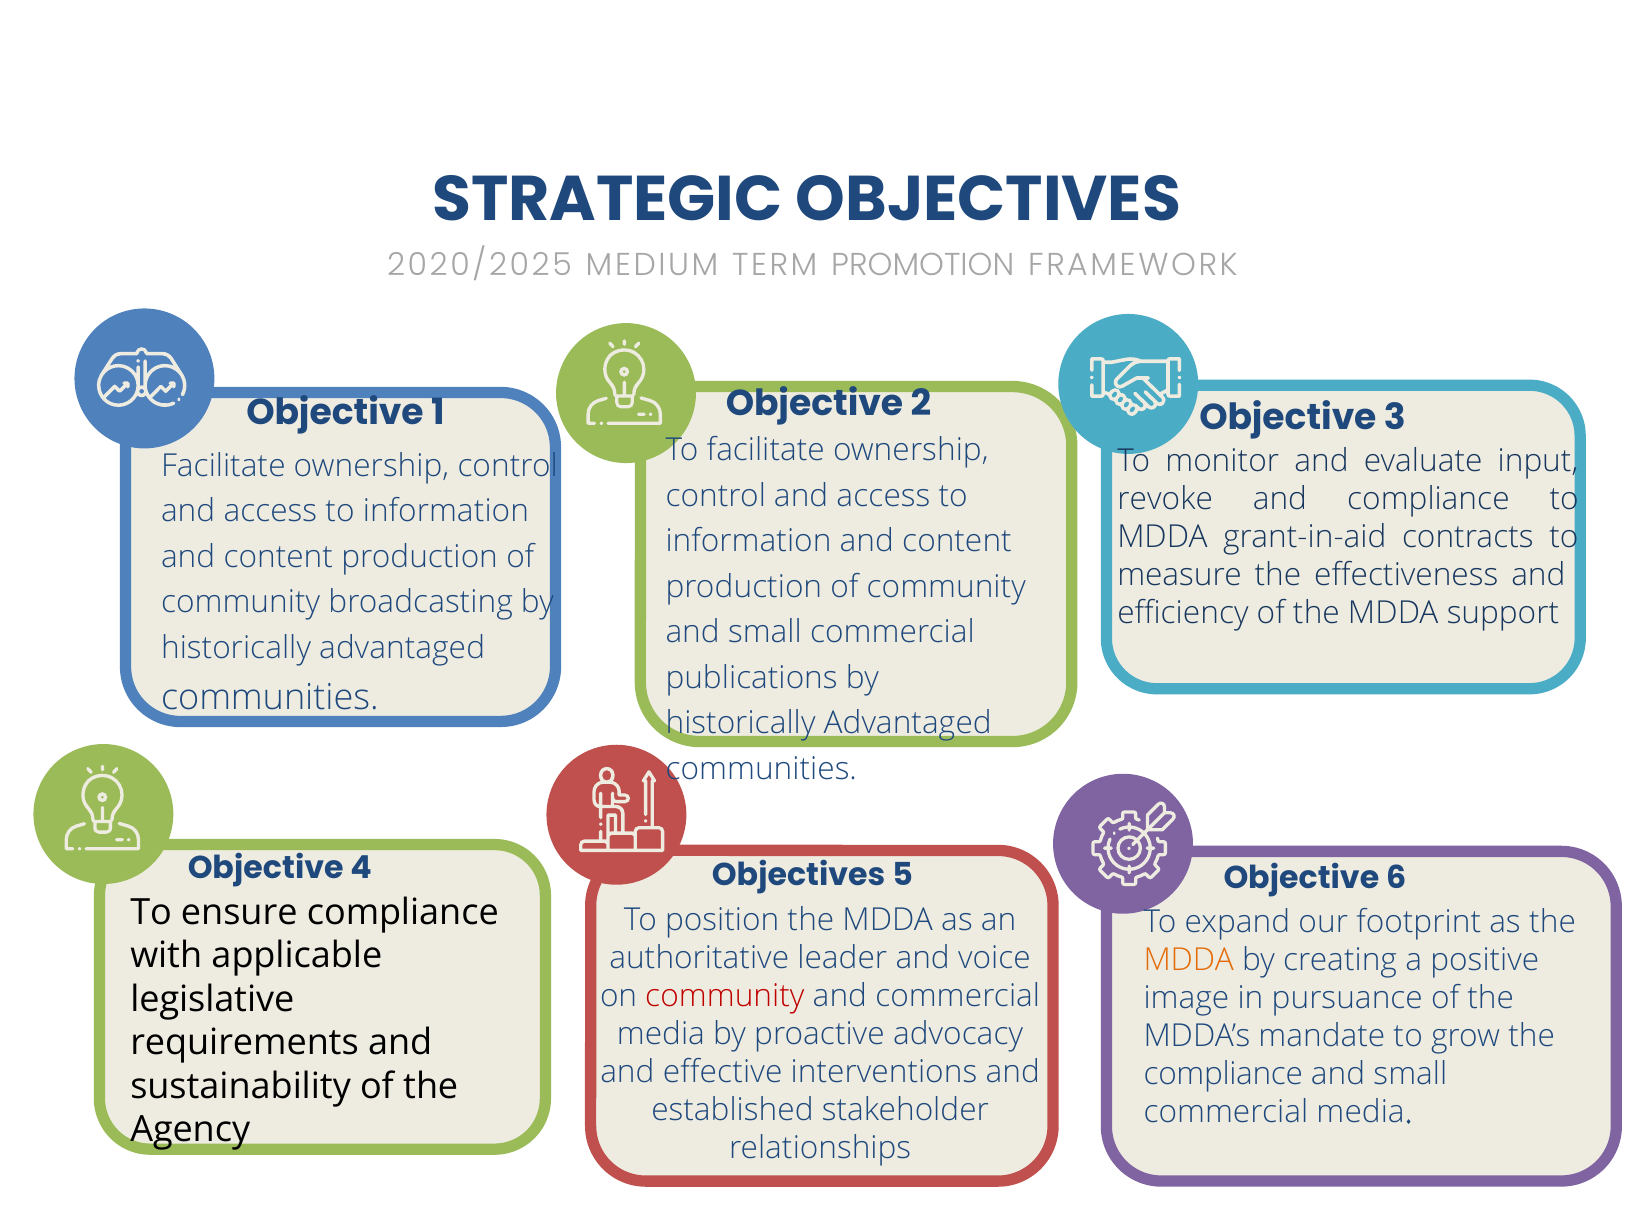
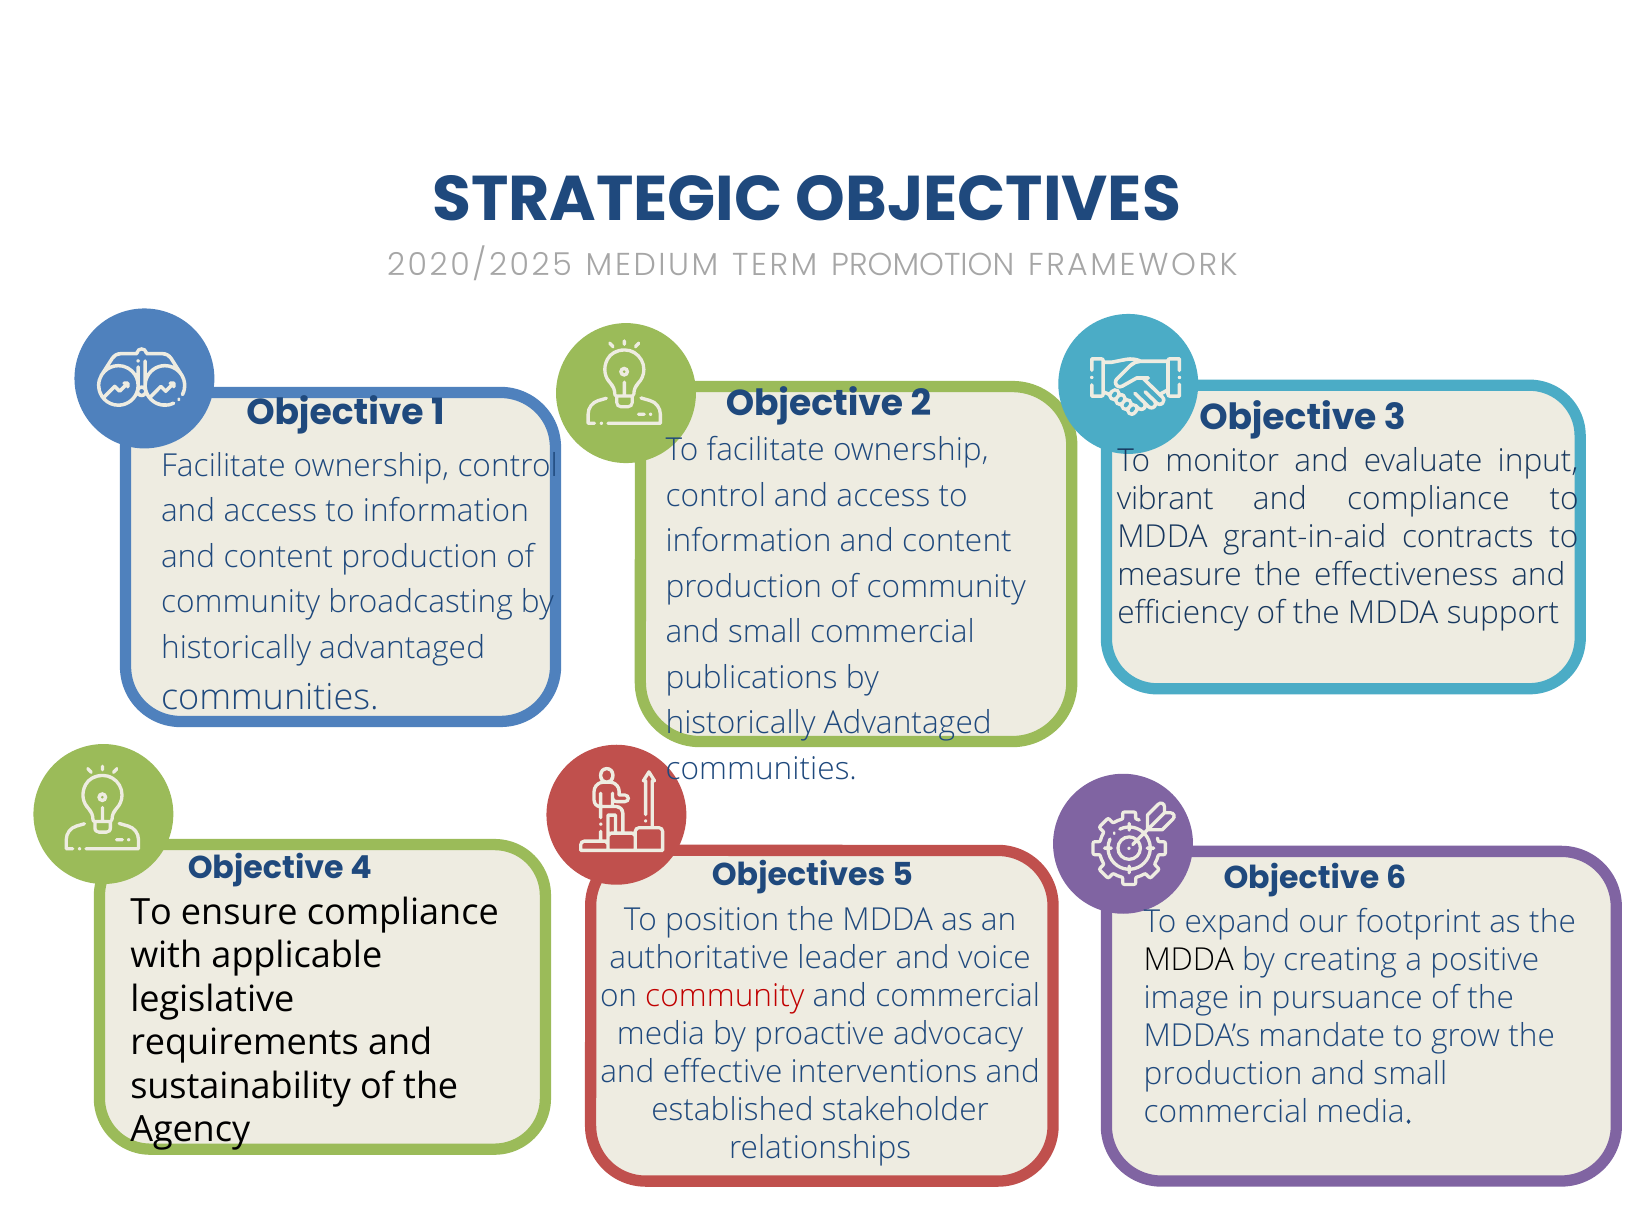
revoke: revoke -> vibrant
MDDA at (1189, 960) colour: orange -> black
compliance at (1223, 1074): compliance -> production
